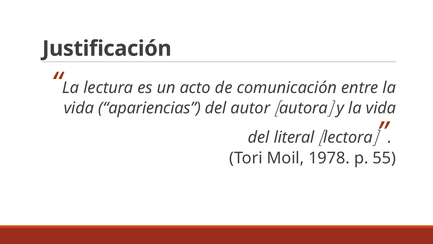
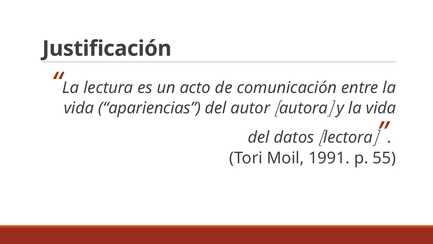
literal: literal -> datos
1978: 1978 -> 1991
